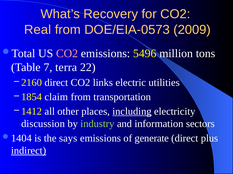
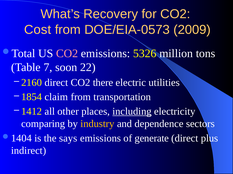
Real: Real -> Cost
5496: 5496 -> 5326
terra: terra -> soon
links: links -> there
discussion: discussion -> comparing
industry colour: light green -> yellow
information: information -> dependence
indirect underline: present -> none
